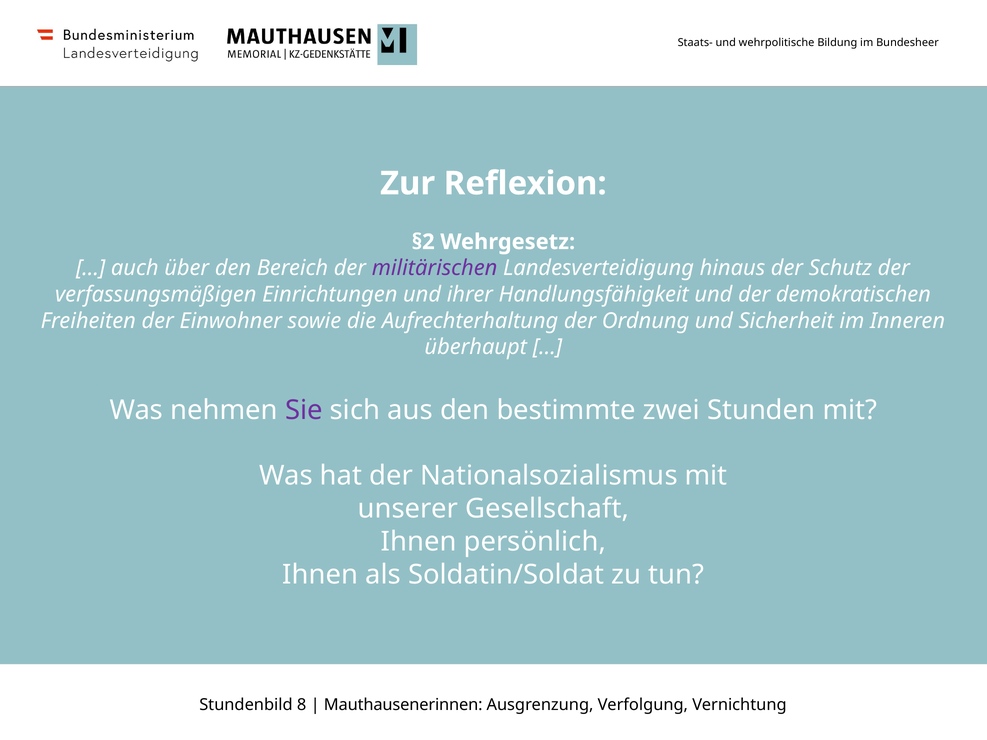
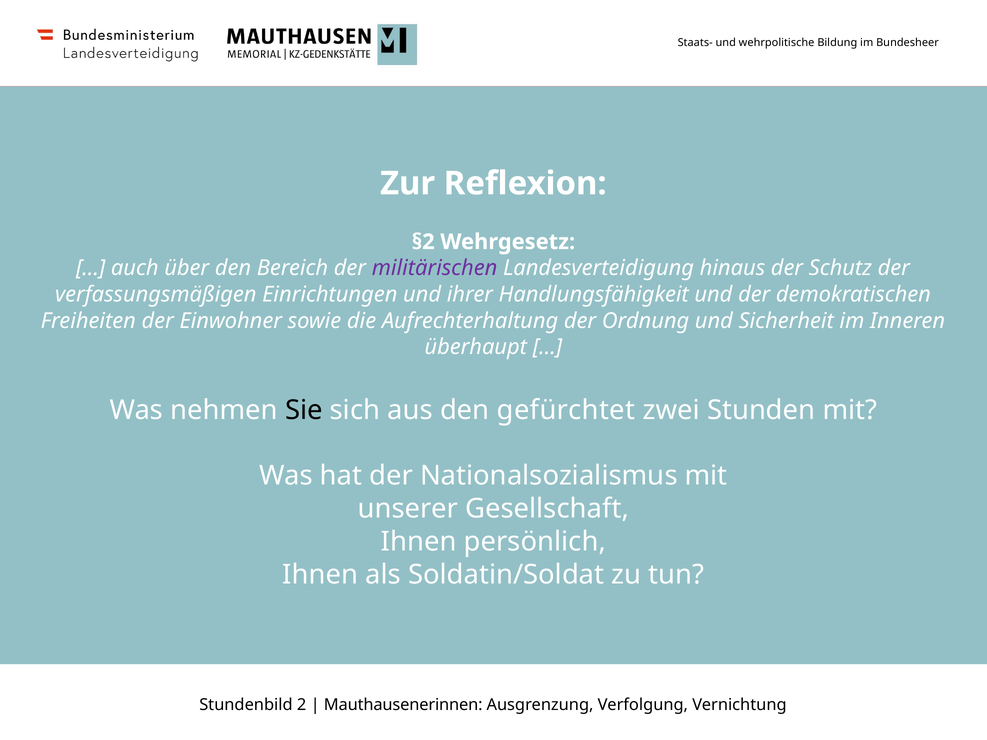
Sie at (304, 410) colour: purple -> black
den bestimmte: bestimmte -> gefürchtet
8: 8 -> 2
